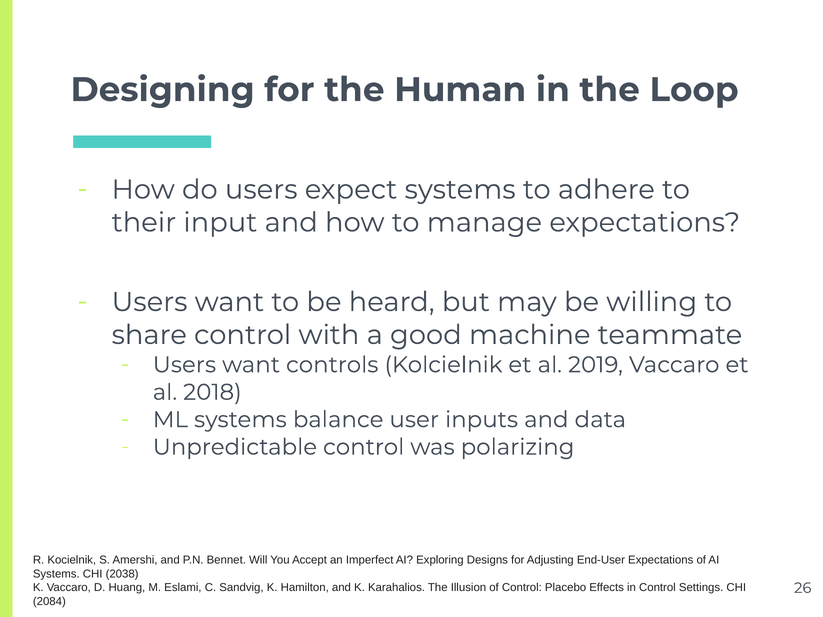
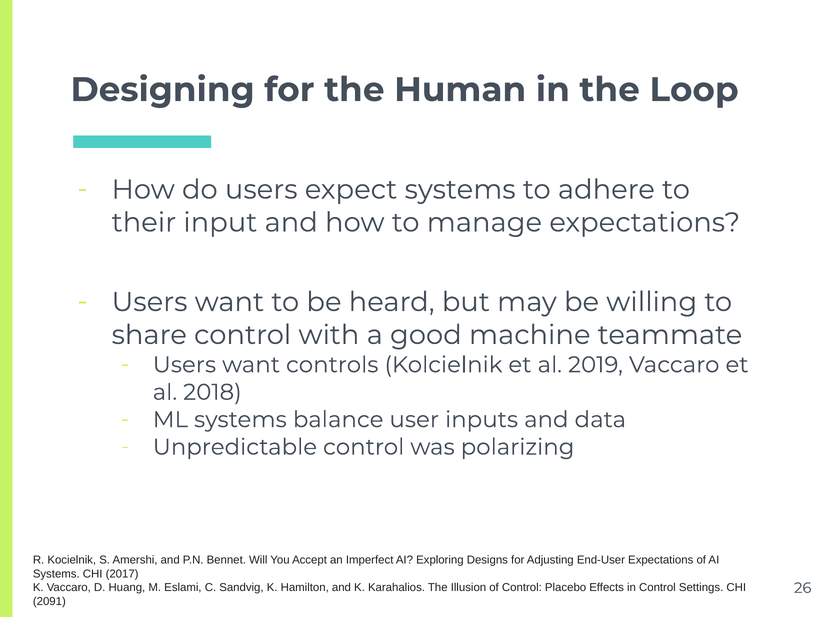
2038: 2038 -> 2017
2084: 2084 -> 2091
